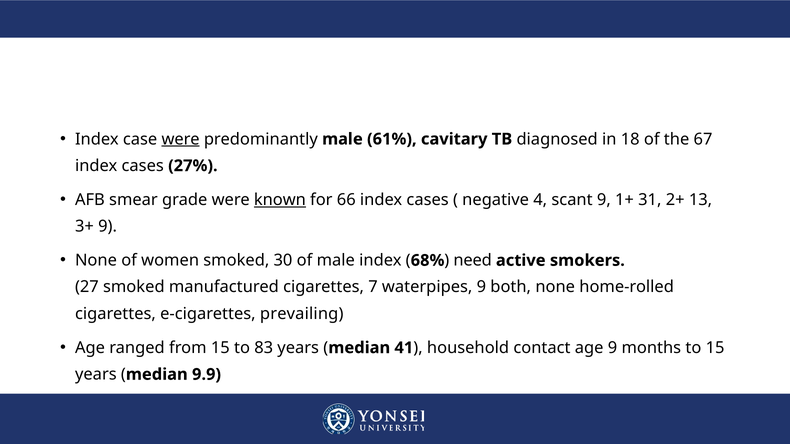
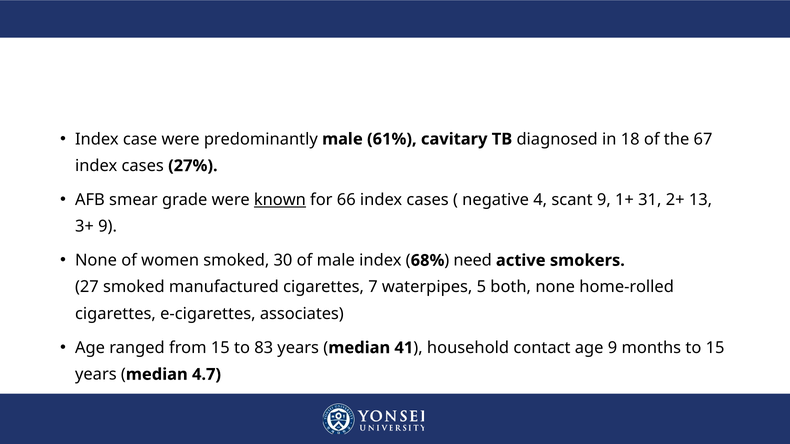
were at (181, 139) underline: present -> none
waterpipes 9: 9 -> 5
prevailing: prevailing -> associates
9.9: 9.9 -> 4.7
